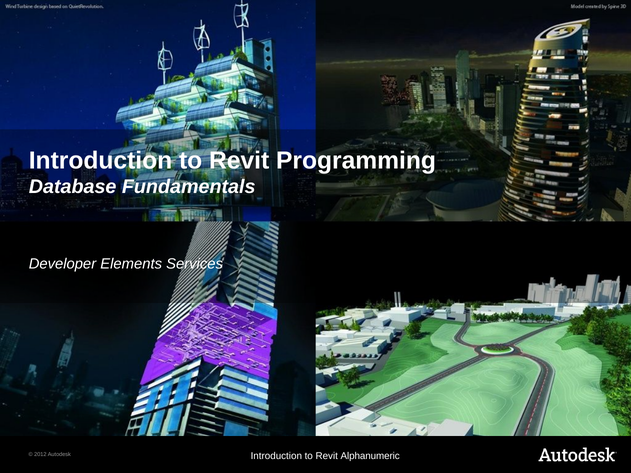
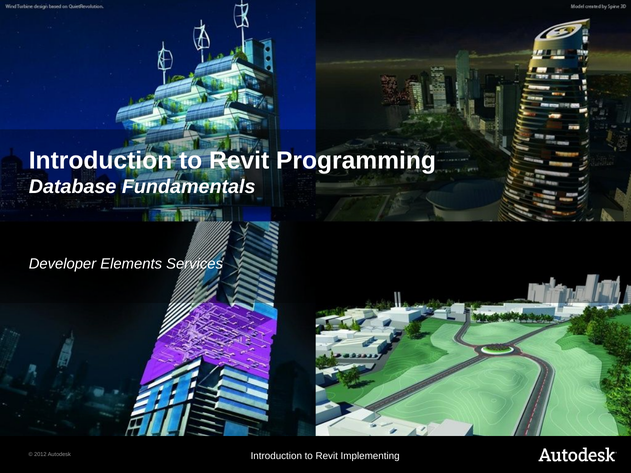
Alphanumeric: Alphanumeric -> Implementing
